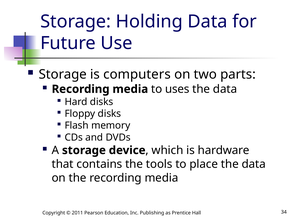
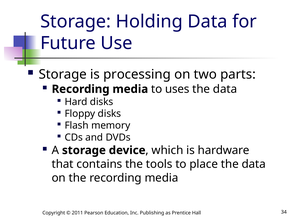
computers: computers -> processing
